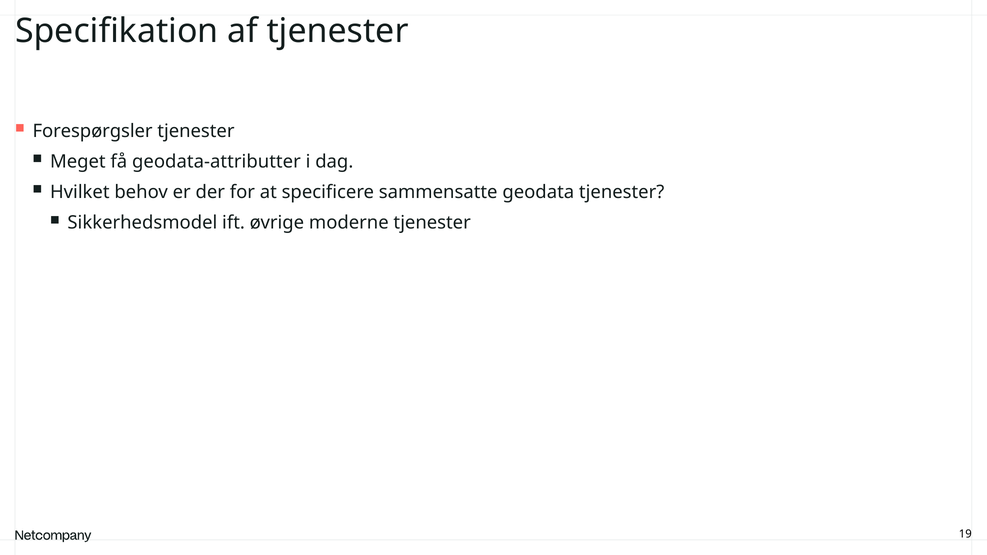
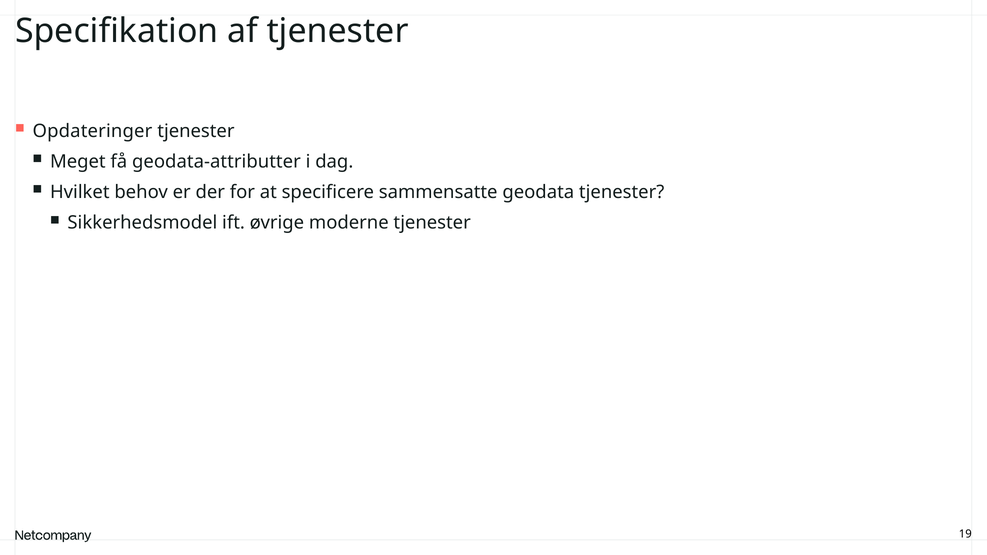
Forespørgsler: Forespørgsler -> Opdateringer
